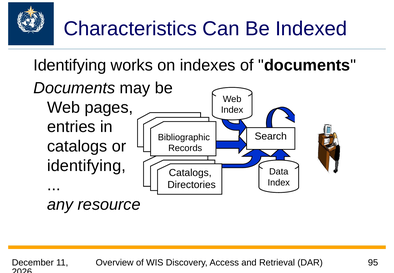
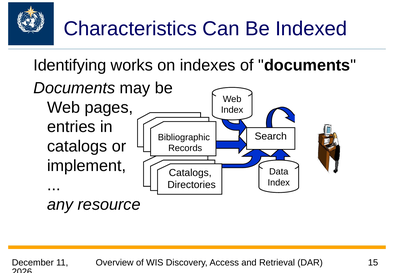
identifying at (87, 166): identifying -> implement
95: 95 -> 15
